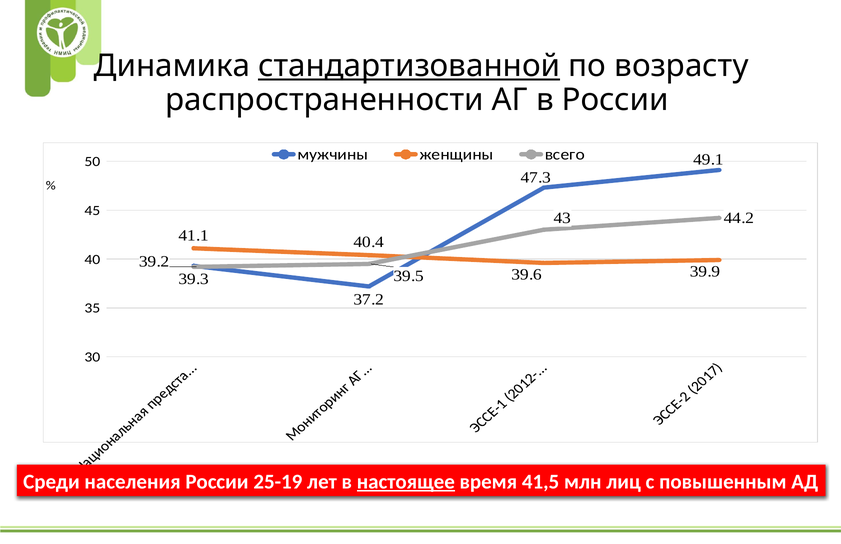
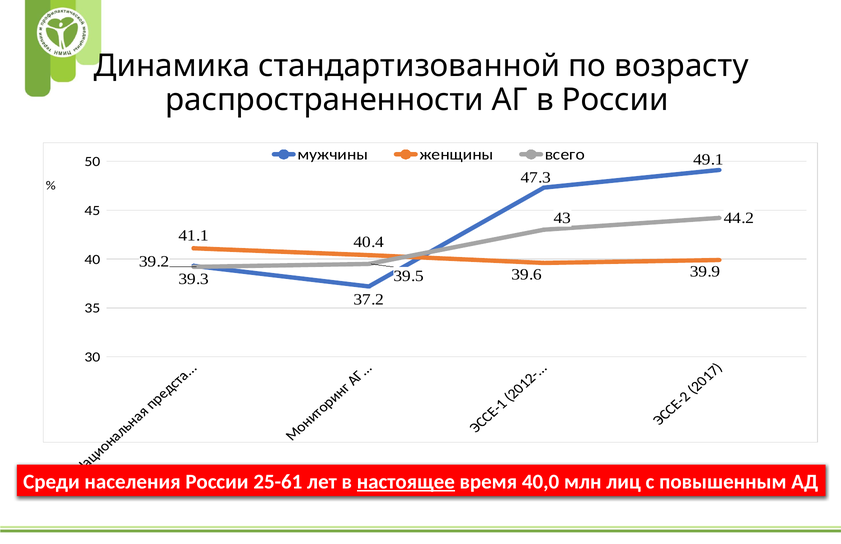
стандартизованной underline: present -> none
25-19: 25-19 -> 25-61
41,5: 41,5 -> 40,0
